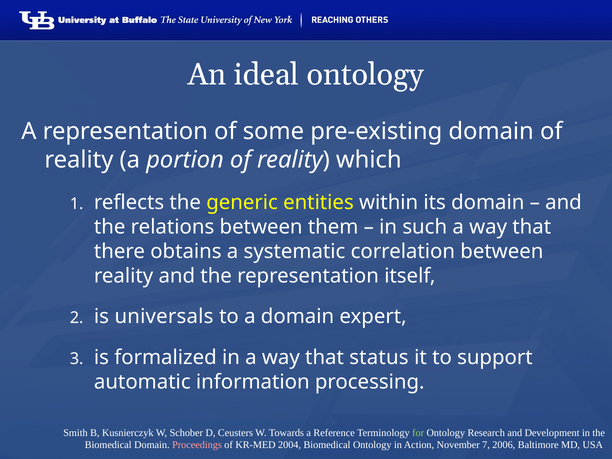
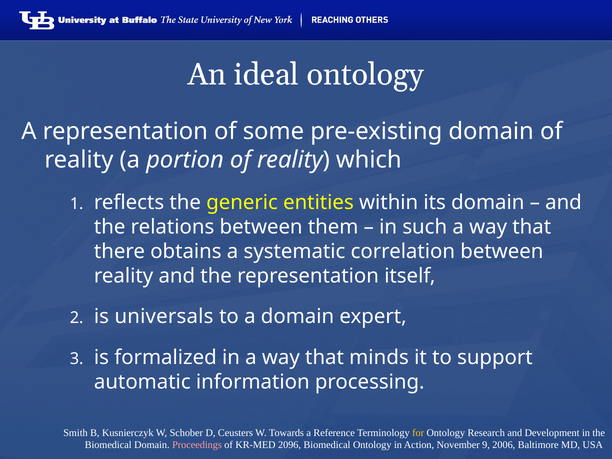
status: status -> minds
for colour: light green -> yellow
2004: 2004 -> 2096
7: 7 -> 9
